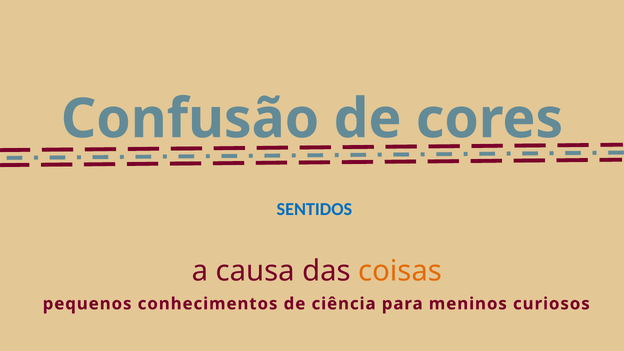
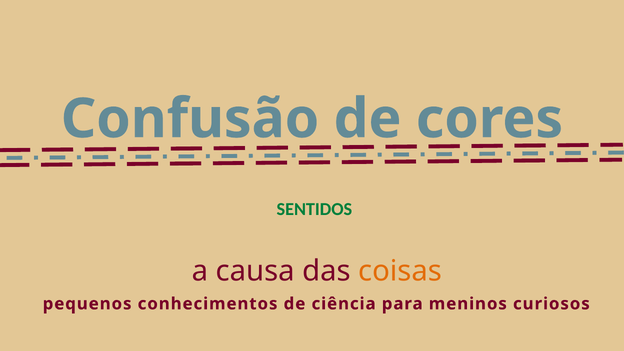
SENTIDOS colour: blue -> green
